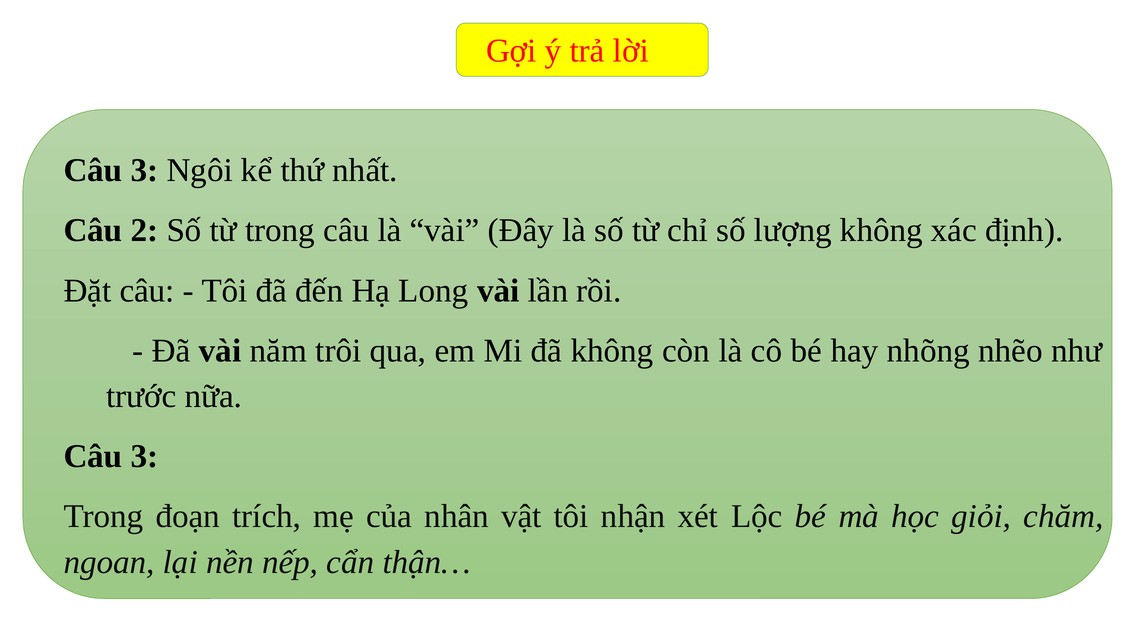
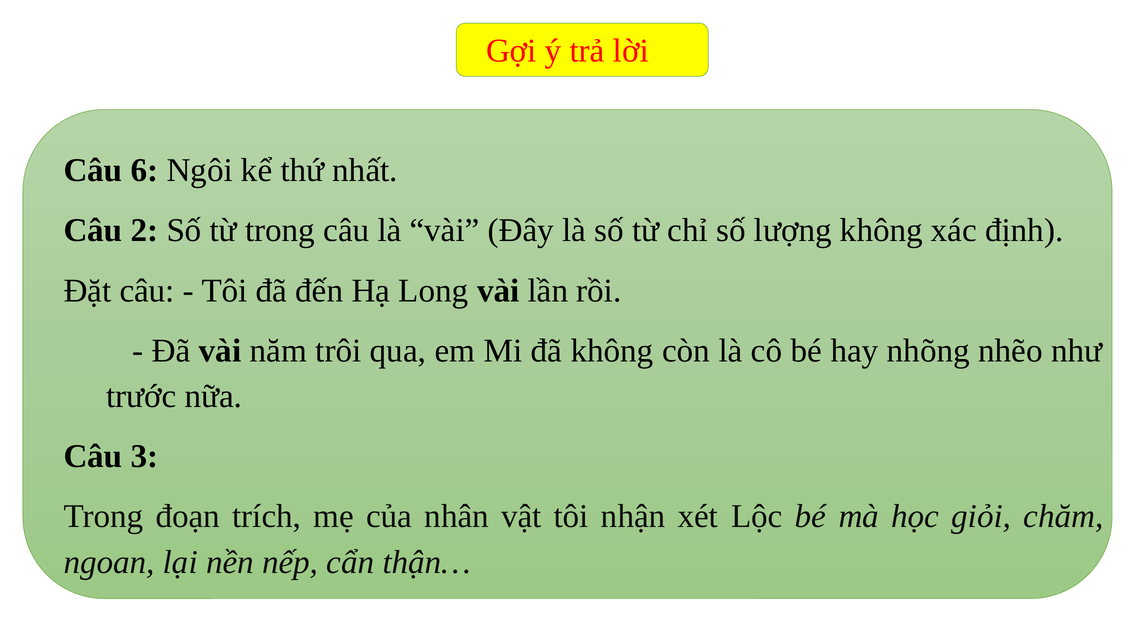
3 at (144, 171): 3 -> 6
